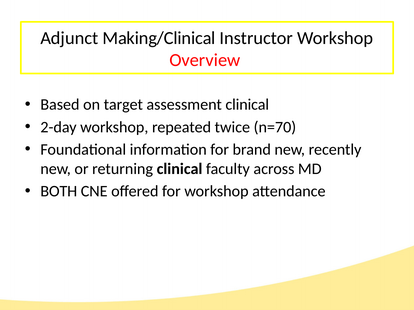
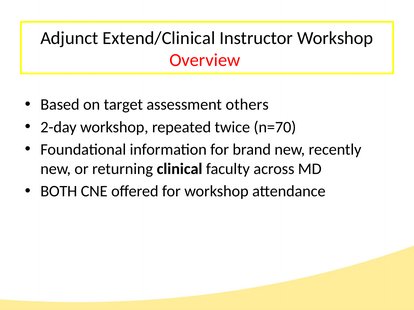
Making/Clinical: Making/Clinical -> Extend/Clinical
assessment clinical: clinical -> others
